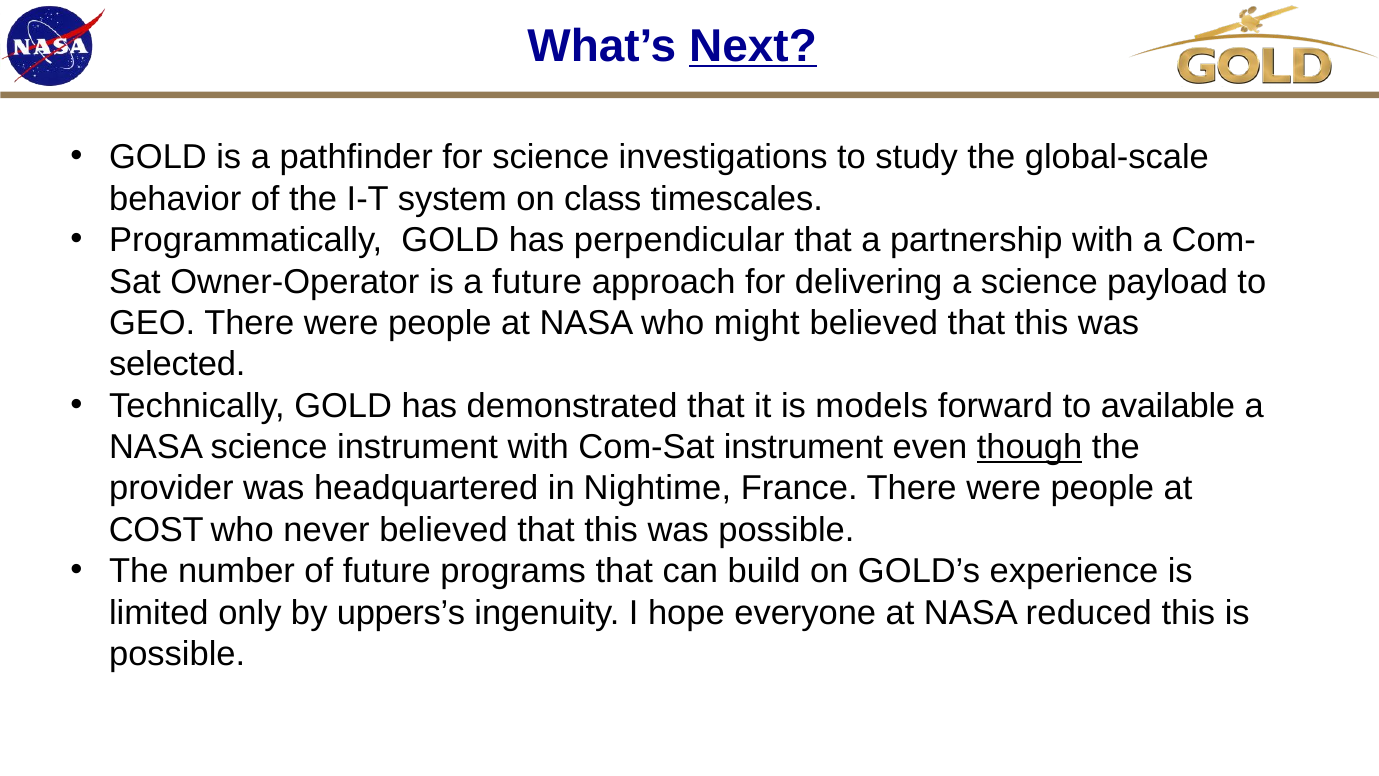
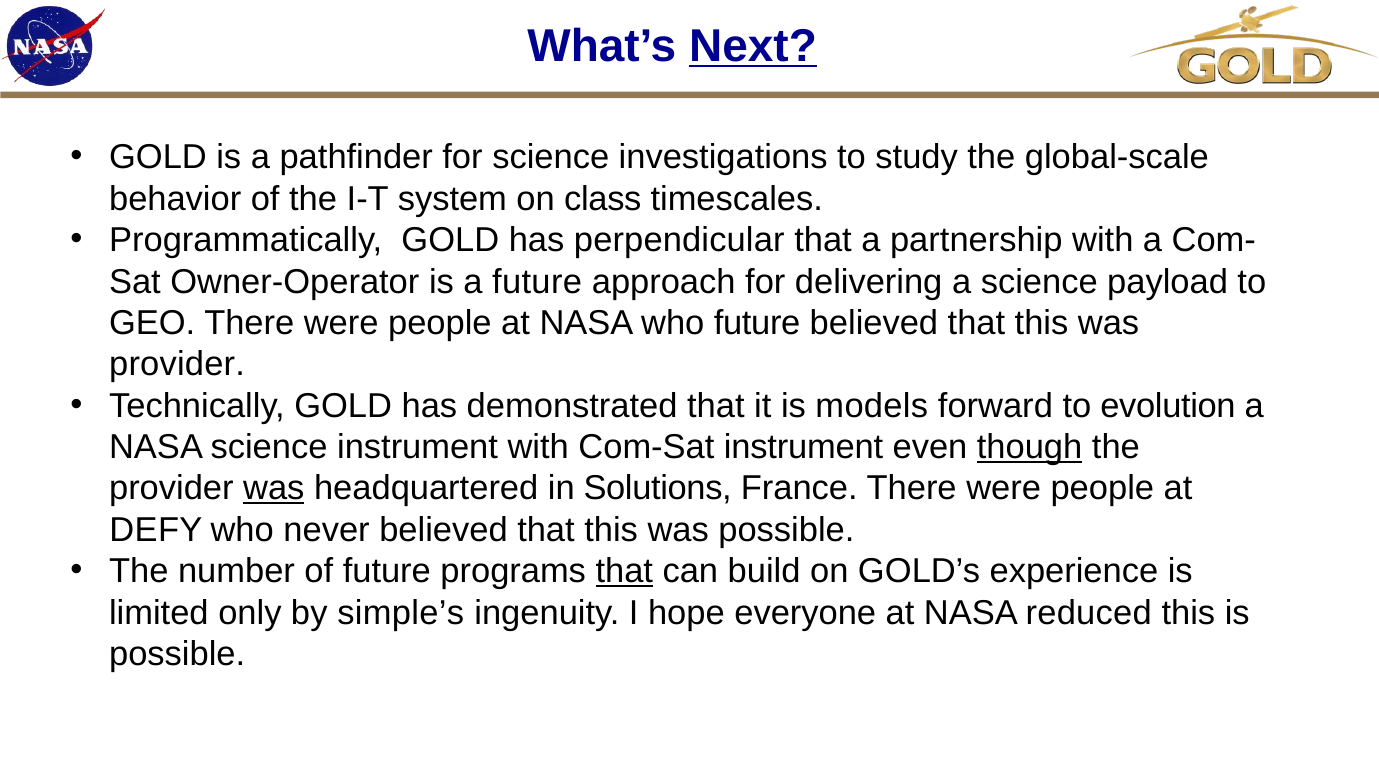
who might: might -> future
selected at (177, 364): selected -> provider
available: available -> evolution
was at (274, 489) underline: none -> present
Nightime: Nightime -> Solutions
COST: COST -> DEFY
that at (624, 571) underline: none -> present
uppers’s: uppers’s -> simple’s
